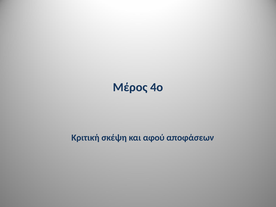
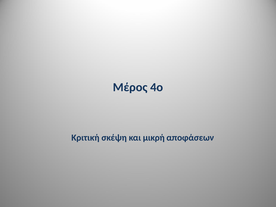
αφού: αφού -> μικρή
